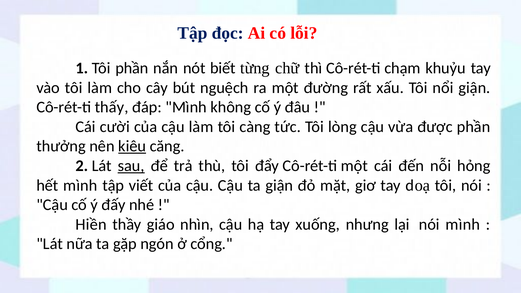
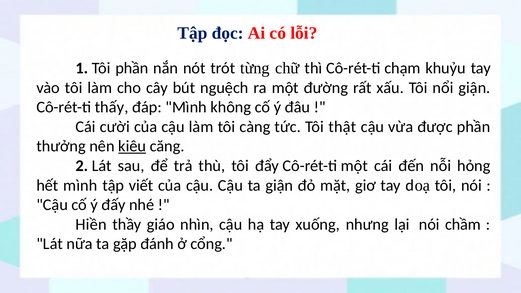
biết: biết -> trót
lòng: lòng -> thật
sau underline: present -> none
nói mình: mình -> chầm
ngón: ngón -> đánh
